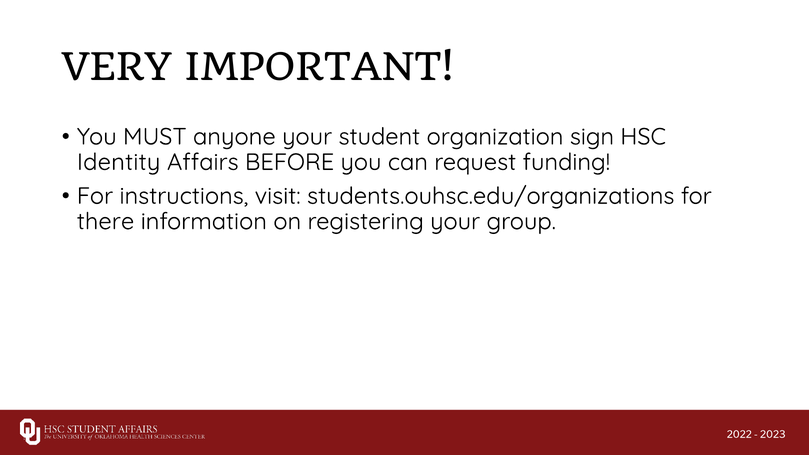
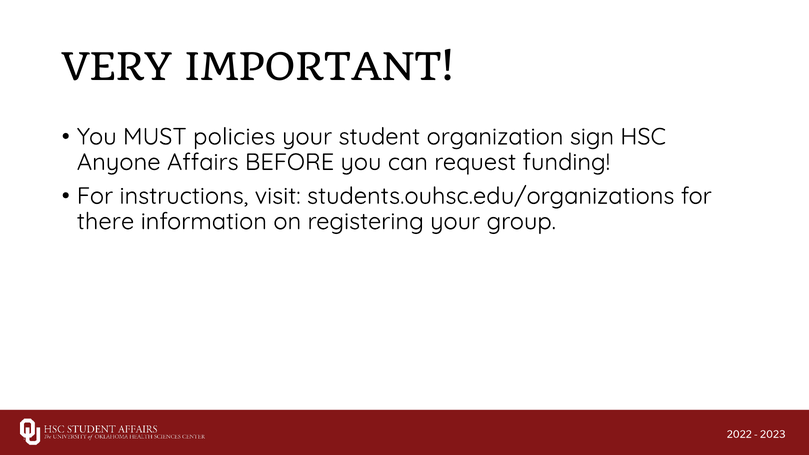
anyone: anyone -> policies
Identity: Identity -> Anyone
